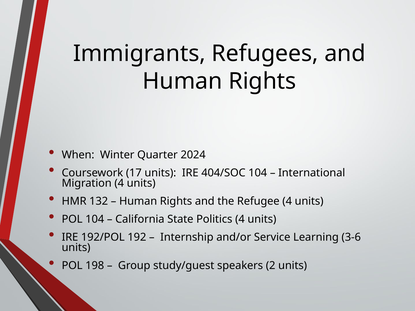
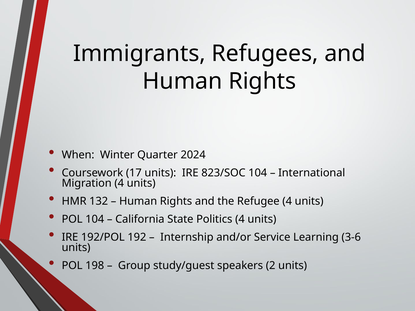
404/SOC: 404/SOC -> 823/SOC
